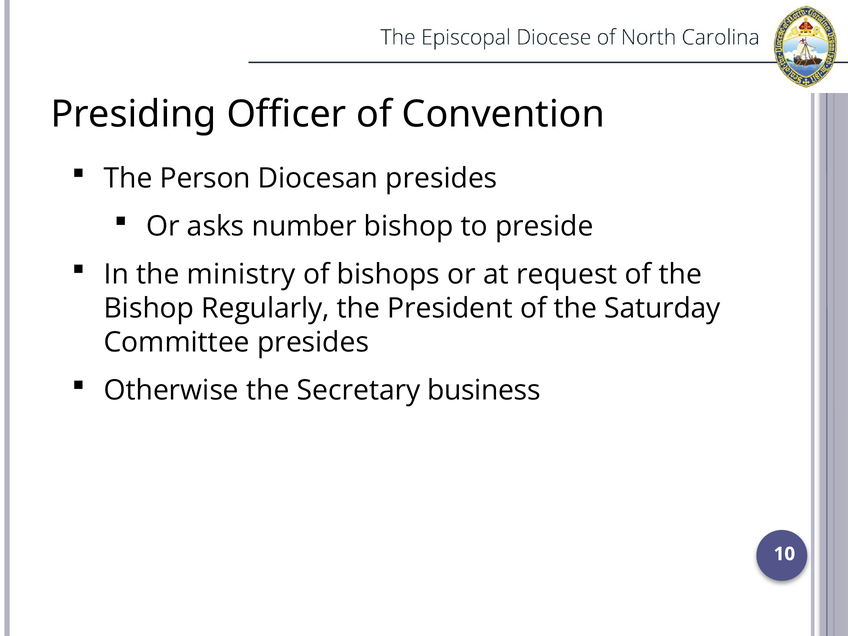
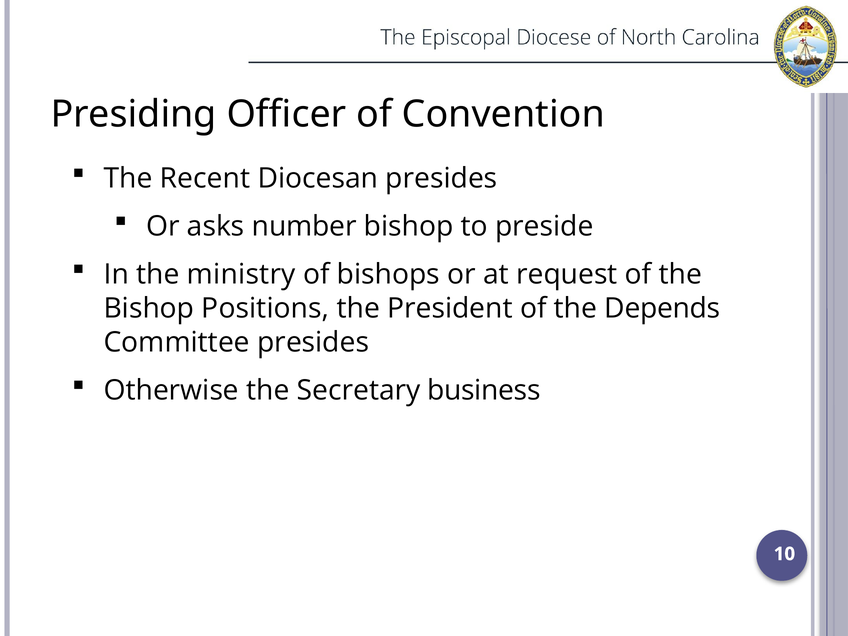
Person: Person -> Recent
Regularly: Regularly -> Positions
Saturday: Saturday -> Depends
